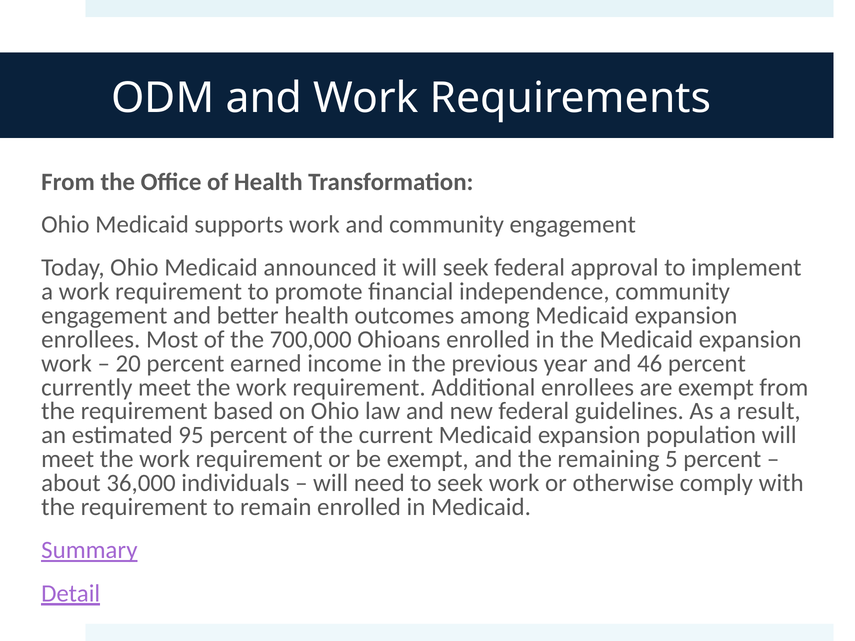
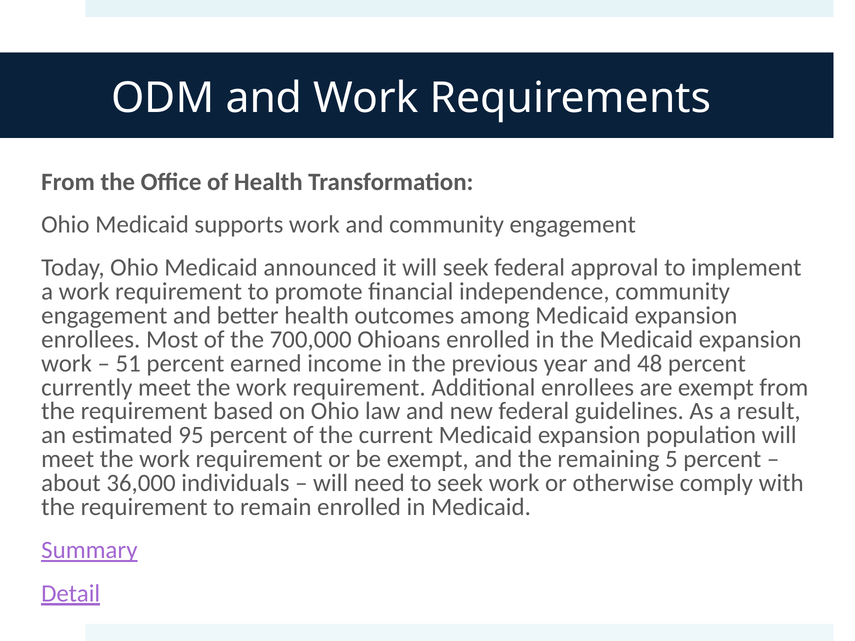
20: 20 -> 51
46: 46 -> 48
